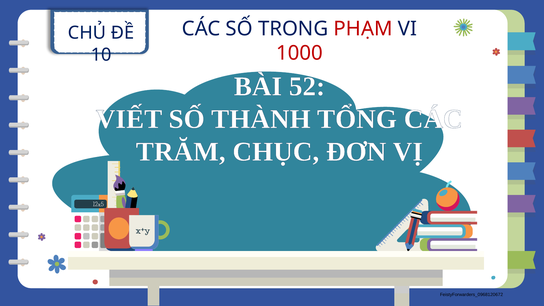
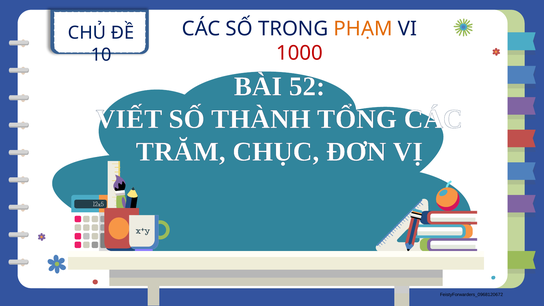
PHẠM colour: red -> orange
